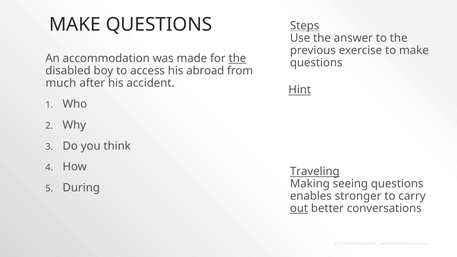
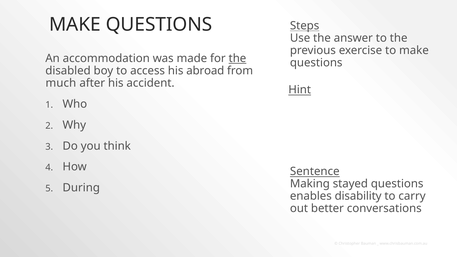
Traveling: Traveling -> Sentence
seeing: seeing -> stayed
stronger: stronger -> disability
out underline: present -> none
